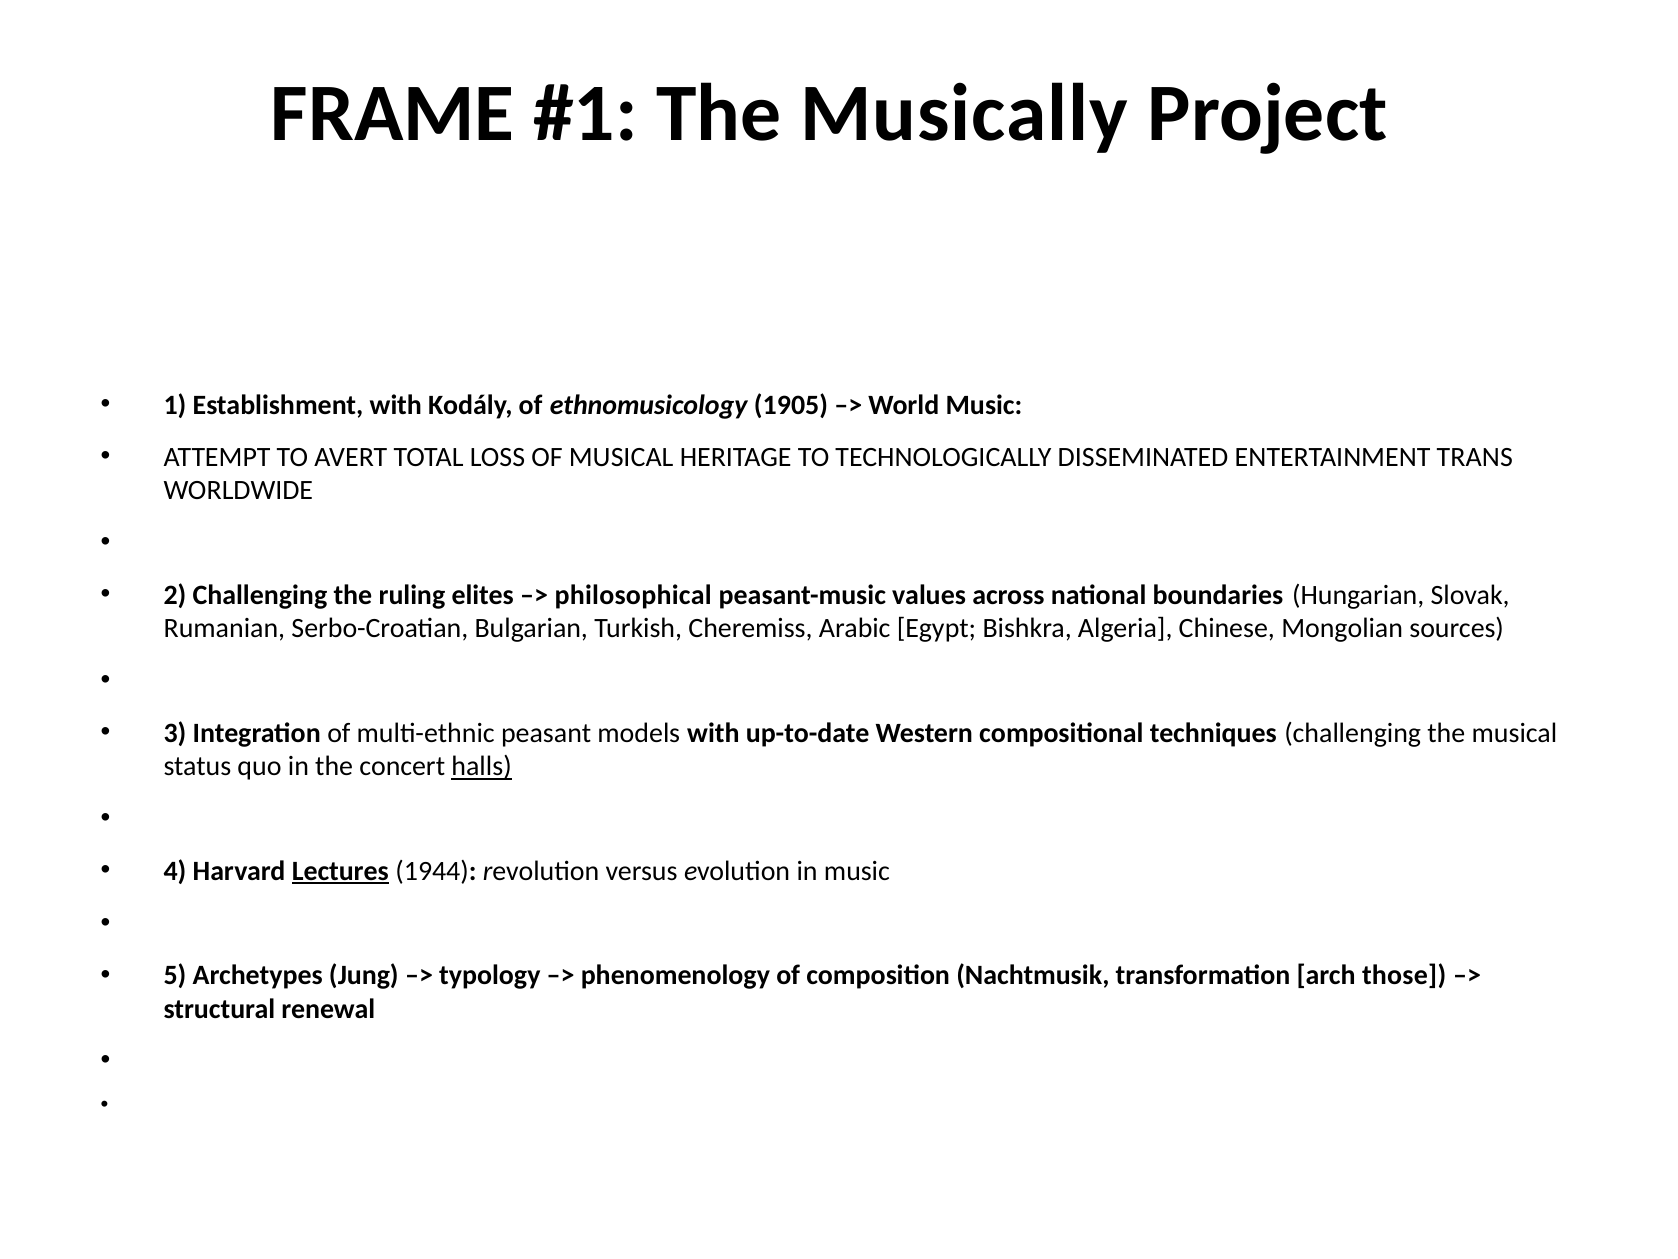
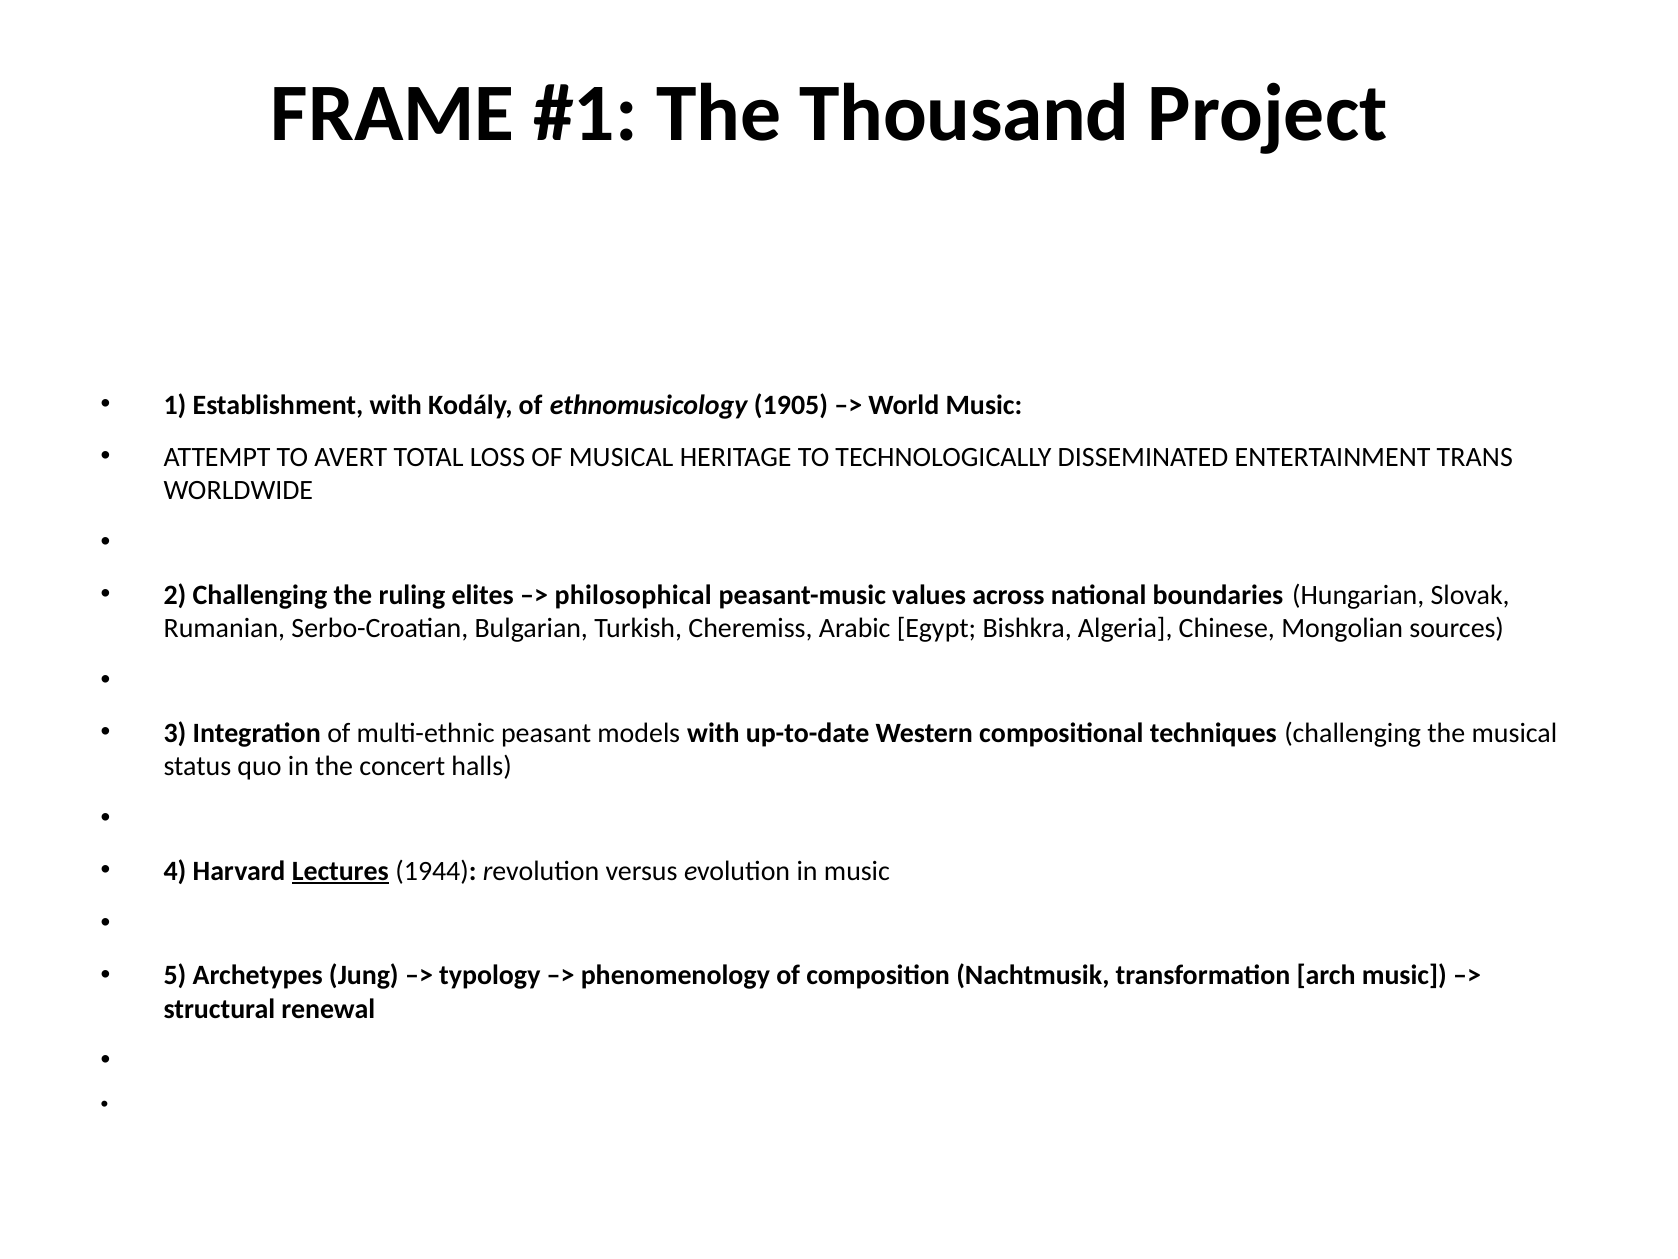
Musically: Musically -> Thousand
halls underline: present -> none
arch those: those -> music
